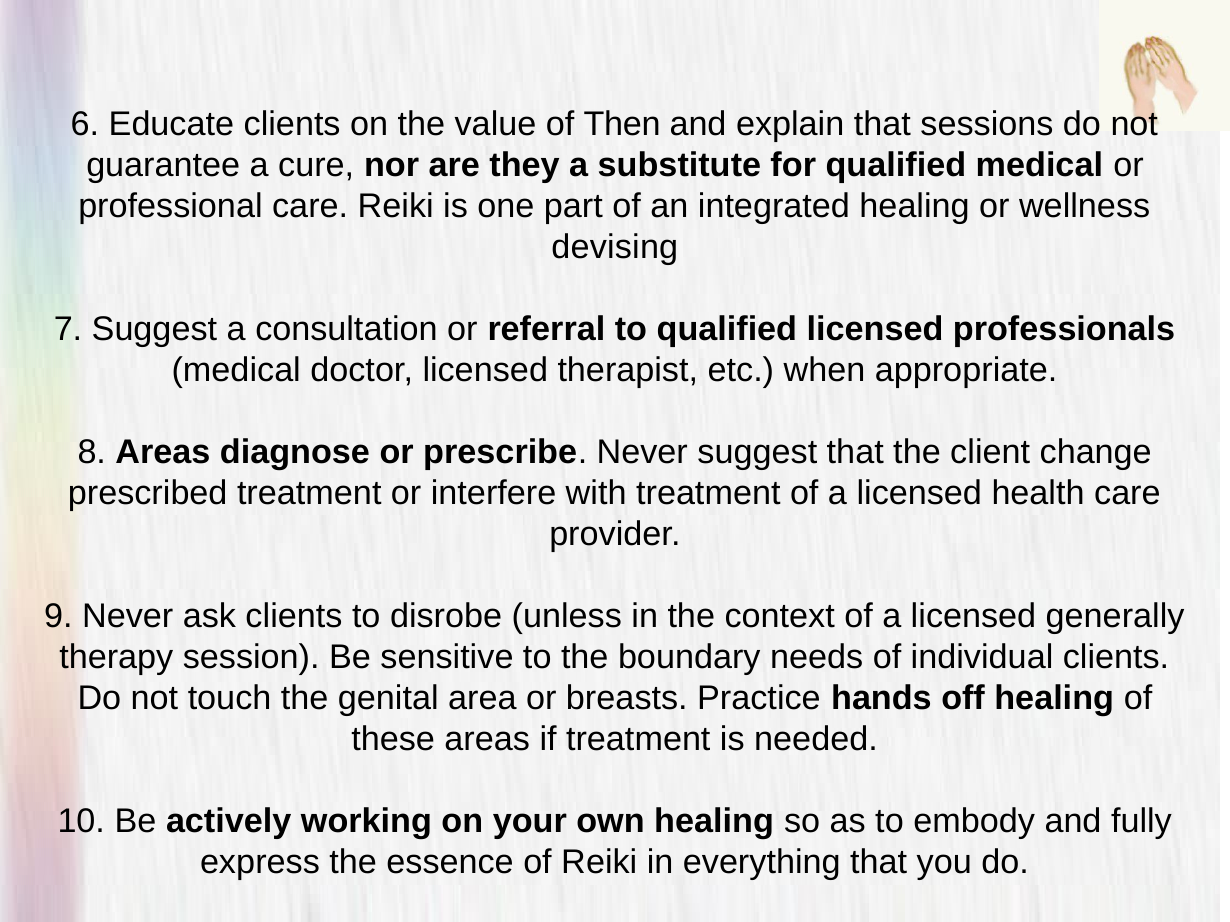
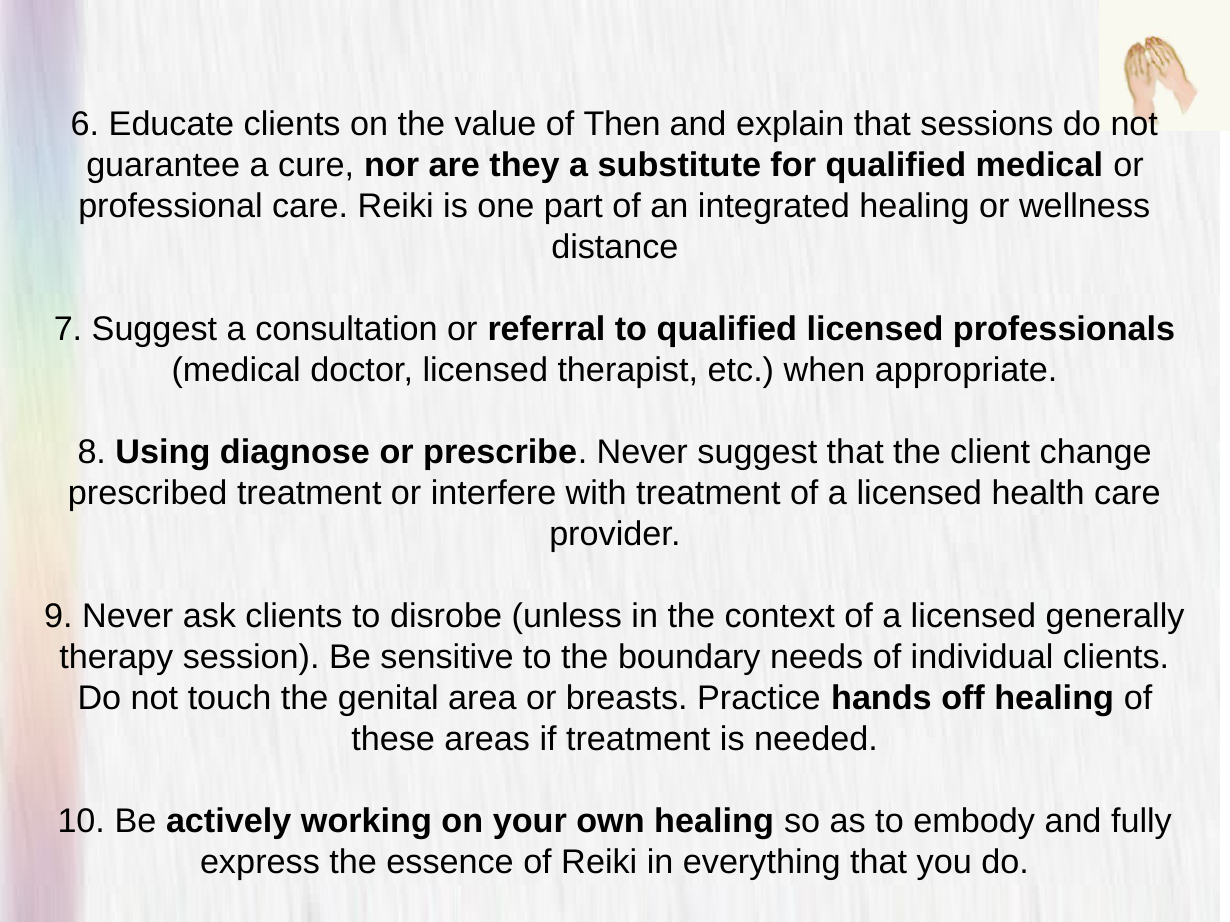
devising: devising -> distance
8 Areas: Areas -> Using
